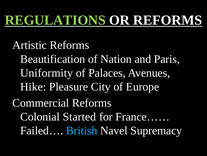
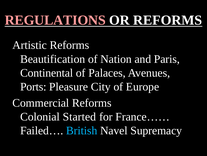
REGULATIONS colour: light green -> pink
Uniformity: Uniformity -> Continental
Hike: Hike -> Ports
